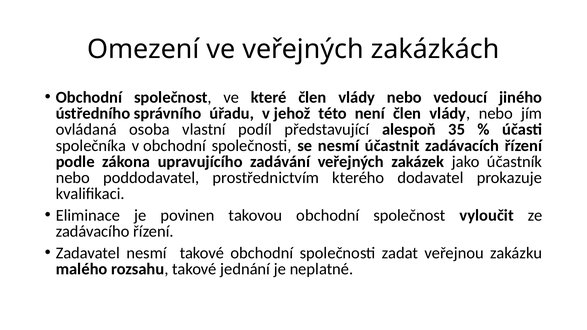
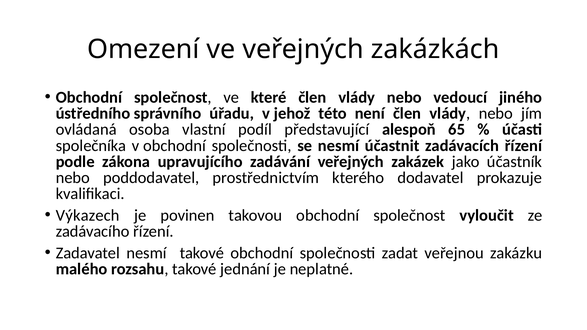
35: 35 -> 65
Eliminace: Eliminace -> Výkazech
